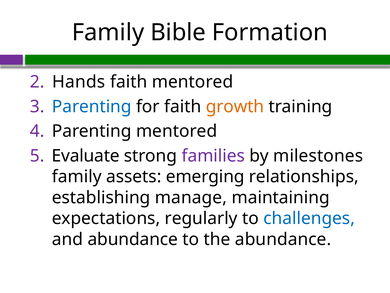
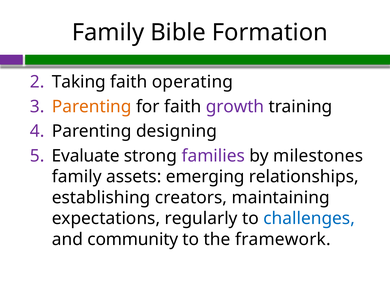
Hands: Hands -> Taking
faith mentored: mentored -> operating
Parenting at (92, 106) colour: blue -> orange
growth colour: orange -> purple
Parenting mentored: mentored -> designing
manage: manage -> creators
and abundance: abundance -> community
the abundance: abundance -> framework
